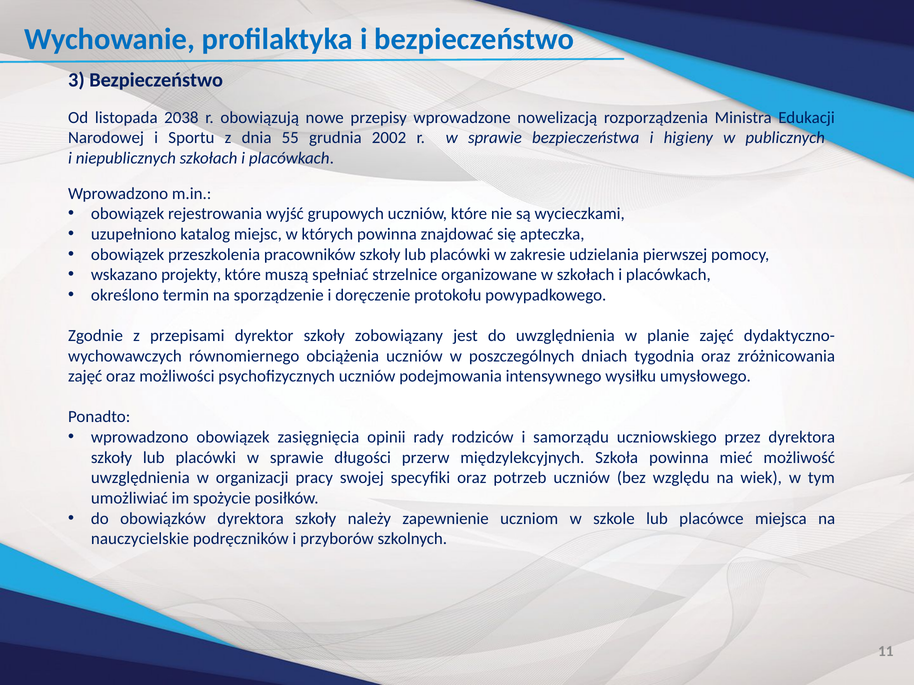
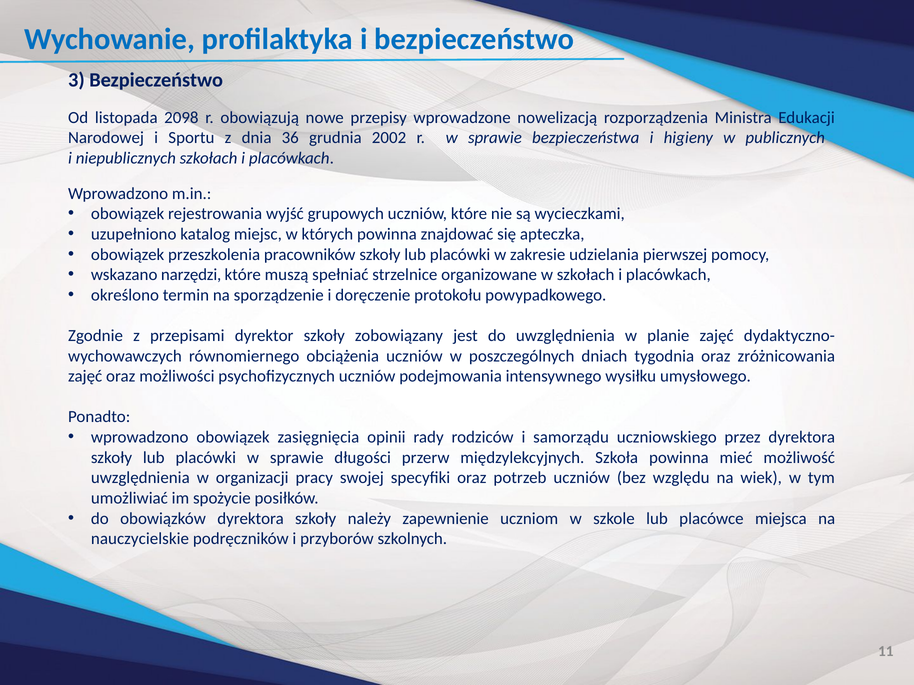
2038: 2038 -> 2098
55: 55 -> 36
projekty: projekty -> narzędzi
